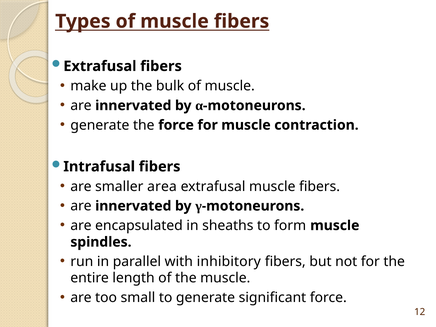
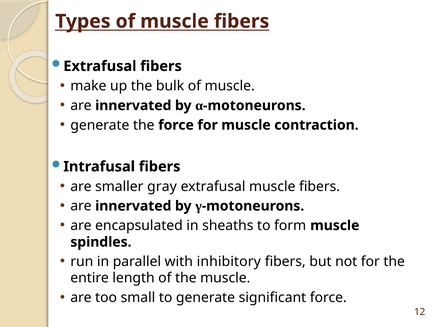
area: area -> gray
